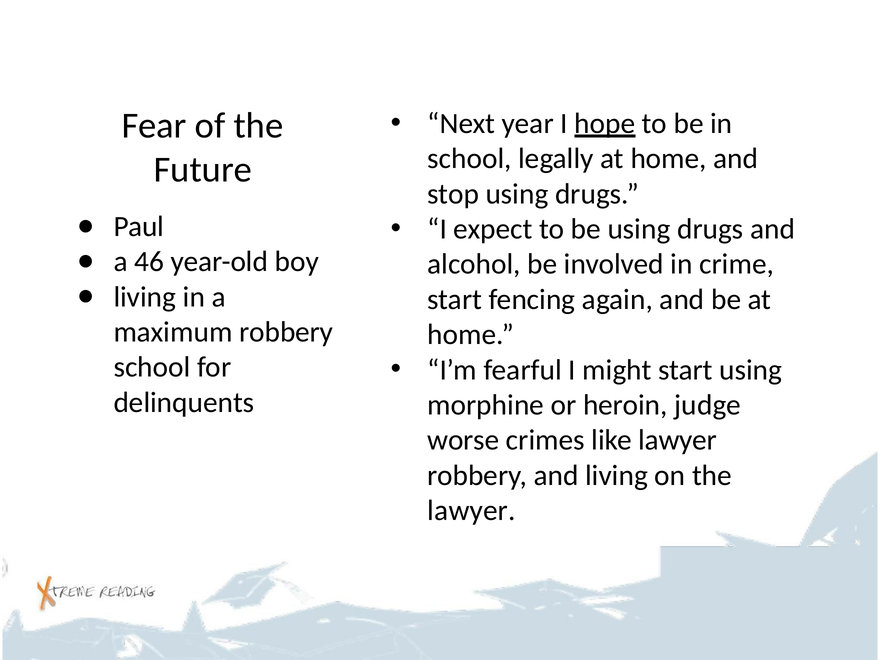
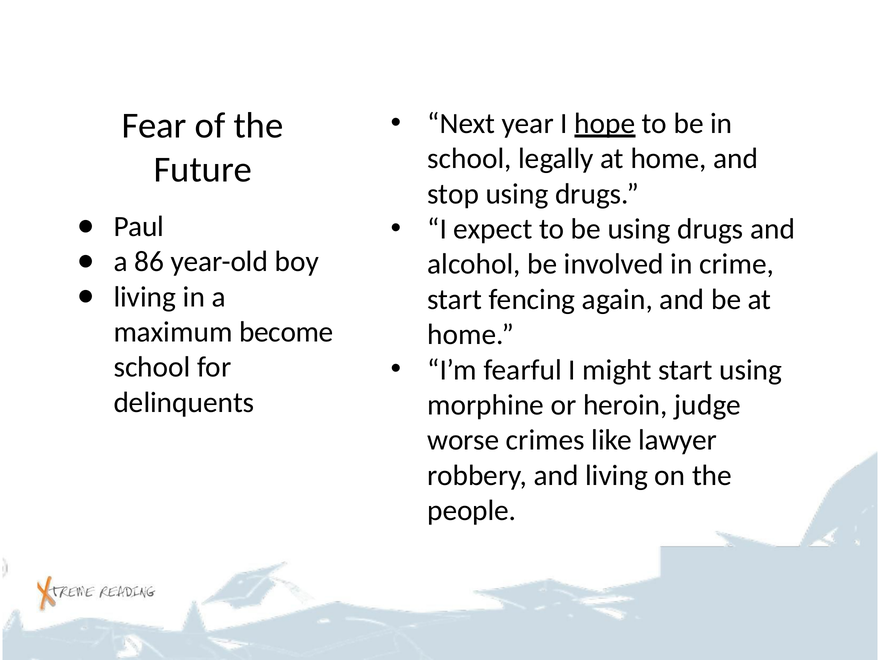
46: 46 -> 86
maximum robbery: robbery -> become
lawyer at (472, 511): lawyer -> people
